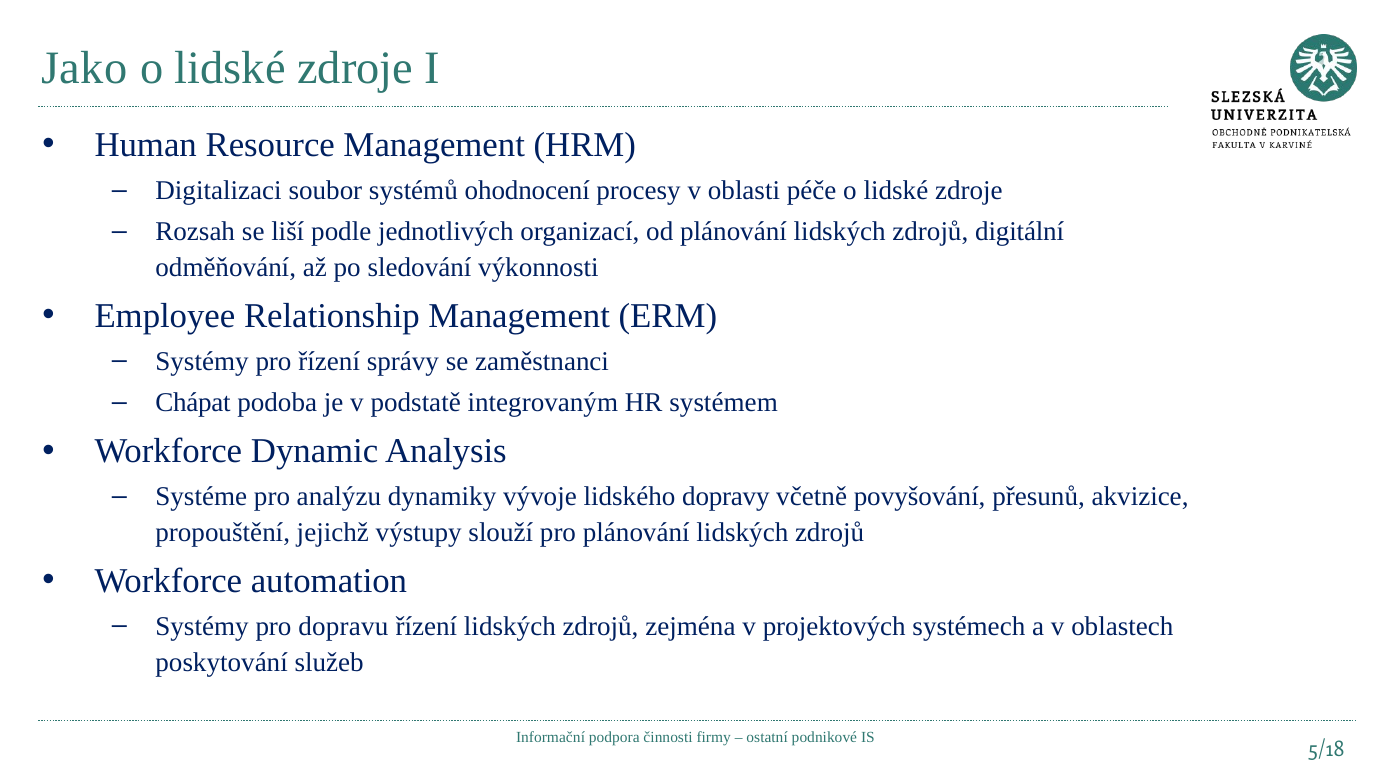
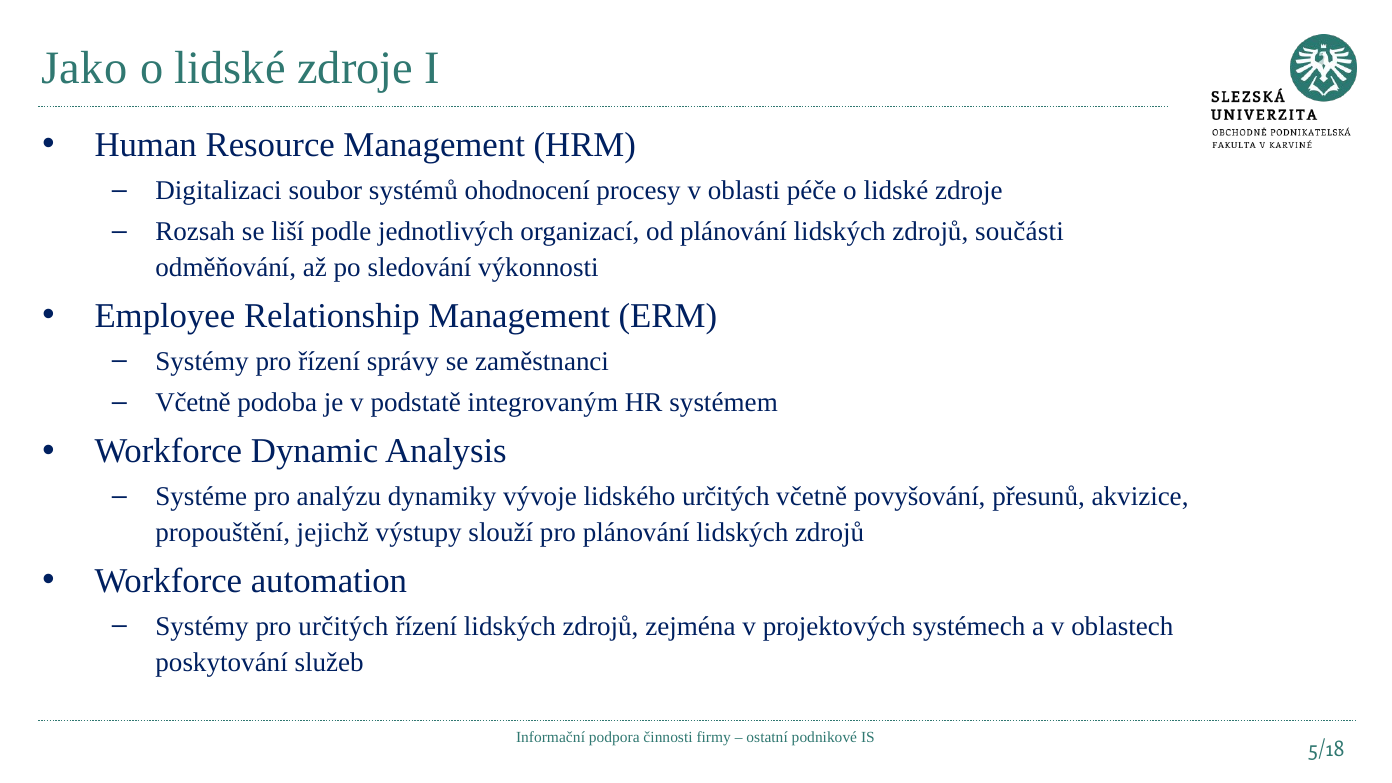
digitální: digitální -> součásti
Chápat at (193, 403): Chápat -> Včetně
lidského dopravy: dopravy -> určitých
pro dopravu: dopravu -> určitých
